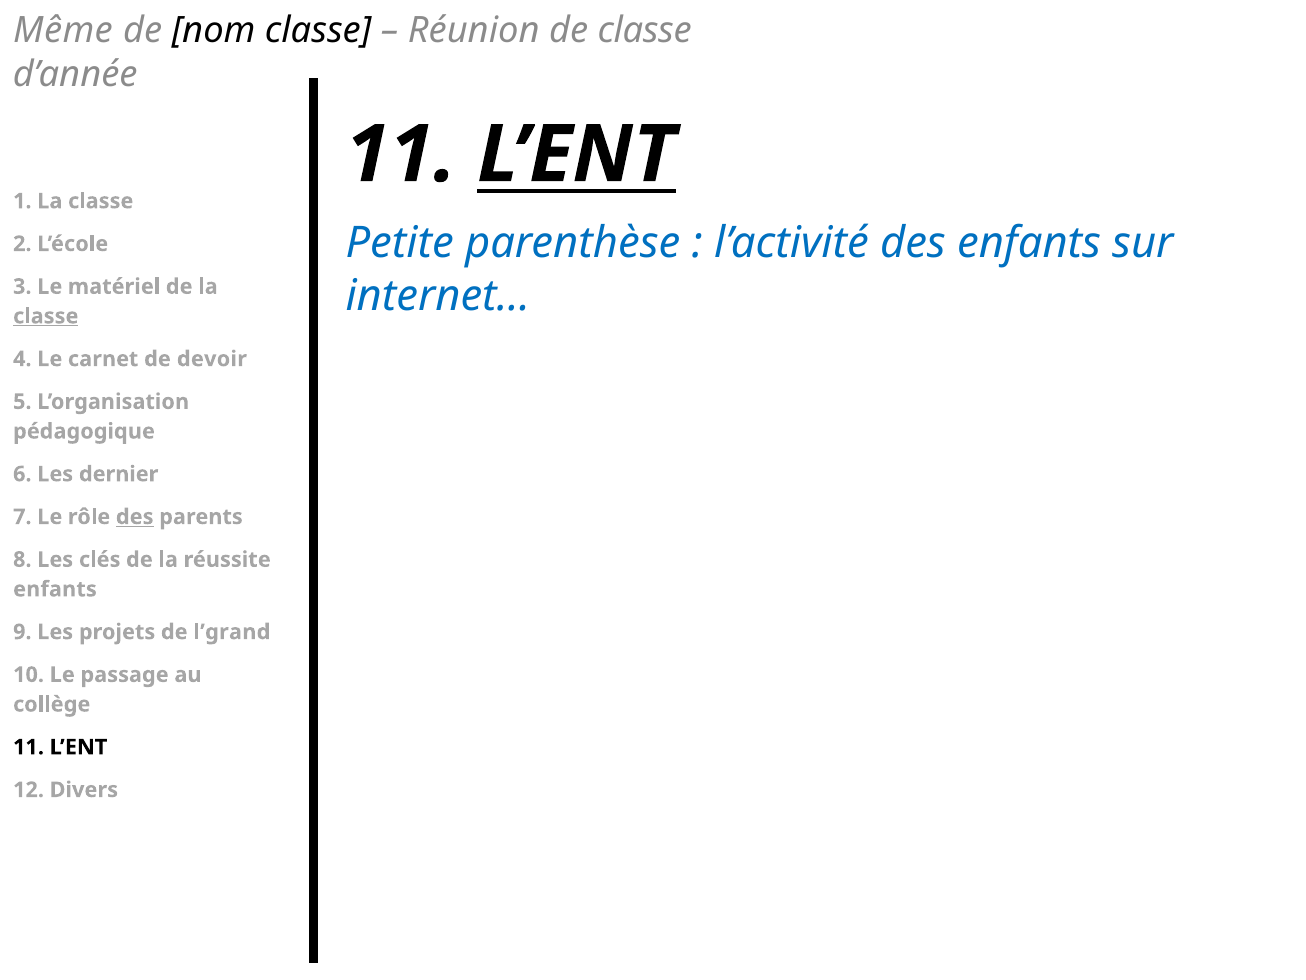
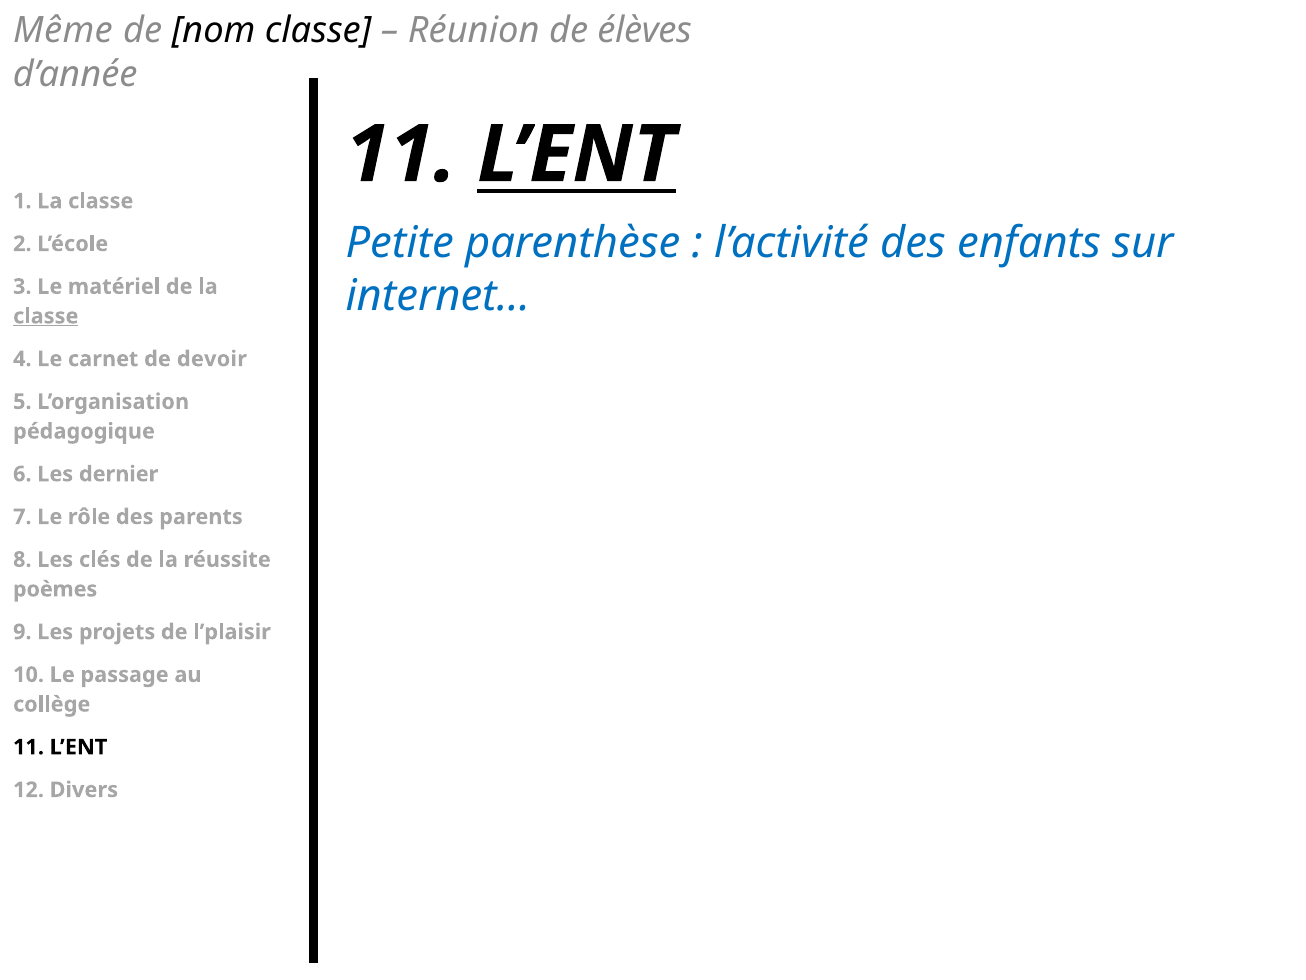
de classe: classe -> élèves
des at (135, 517) underline: present -> none
enfants at (55, 589): enfants -> poèmes
l’grand: l’grand -> l’plaisir
